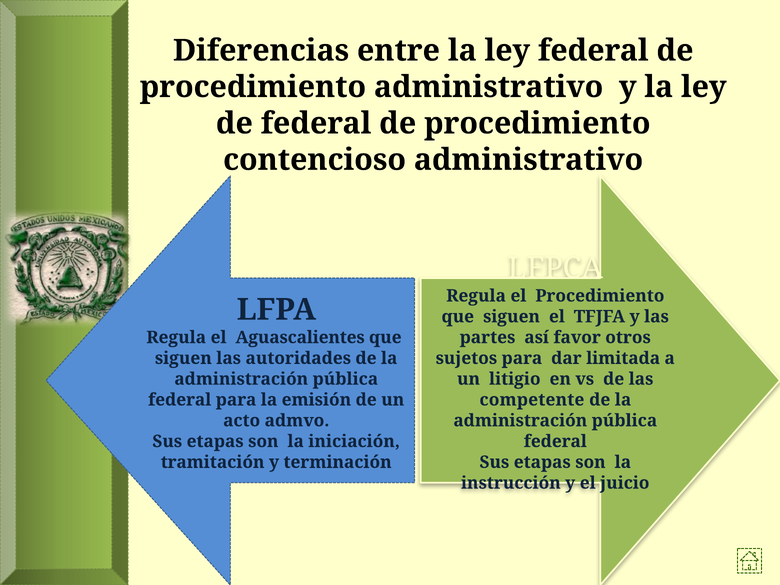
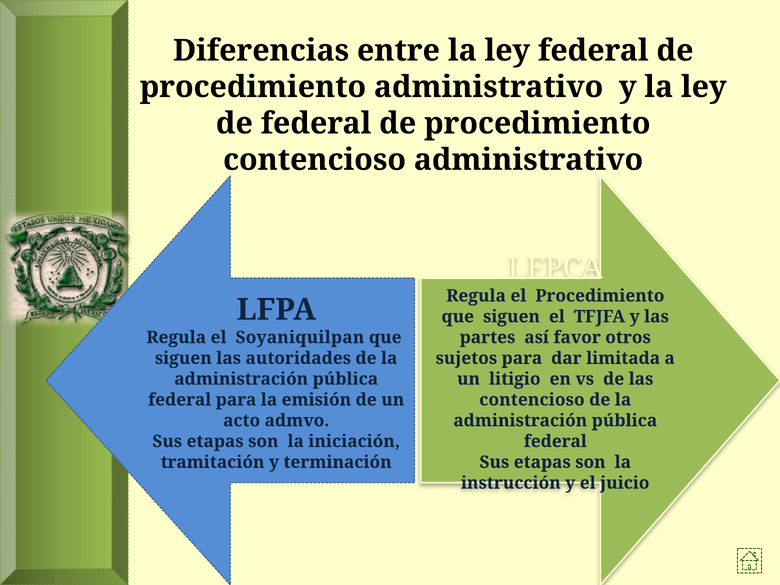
Aguascalientes: Aguascalientes -> Soyaniquilpan
competente at (532, 400): competente -> contencioso
